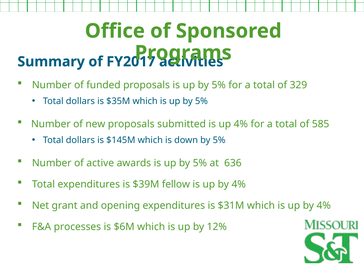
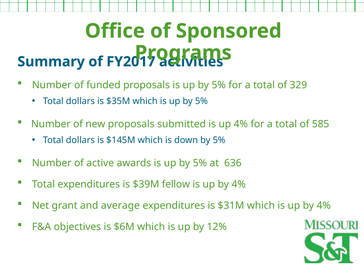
opening: opening -> average
processes: processes -> objectives
